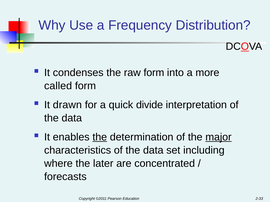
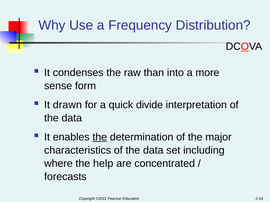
raw form: form -> than
called: called -> sense
major underline: present -> none
later: later -> help
